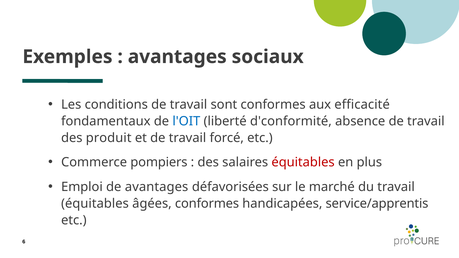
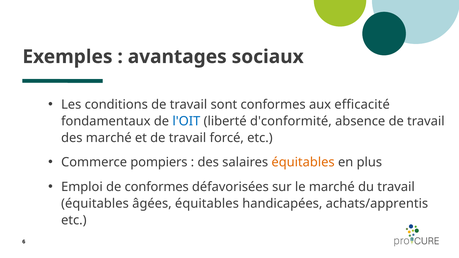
des produit: produit -> marché
équitables at (303, 162) colour: red -> orange
de avantages: avantages -> conformes
âgées conformes: conformes -> équitables
service/apprentis: service/apprentis -> achats/apprentis
